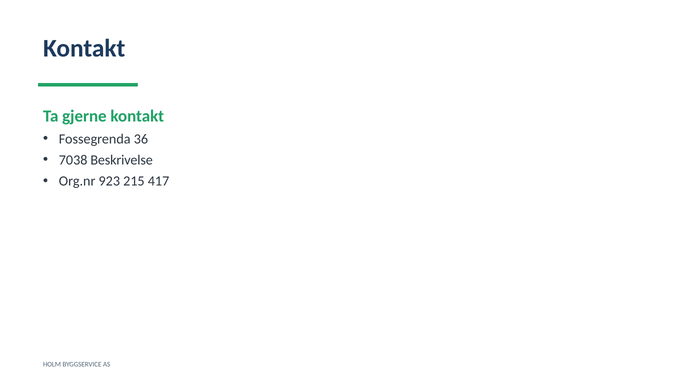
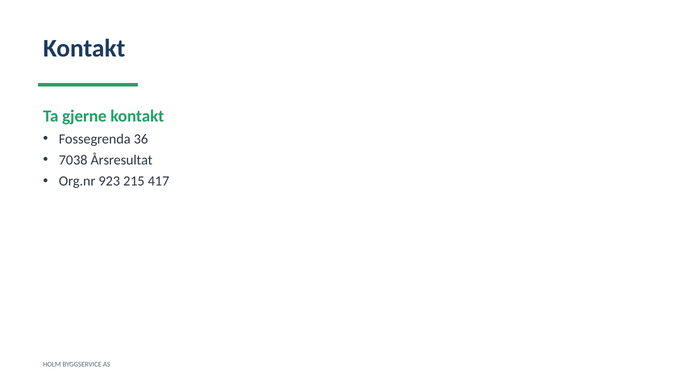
Beskrivelse: Beskrivelse -> Årsresultat
